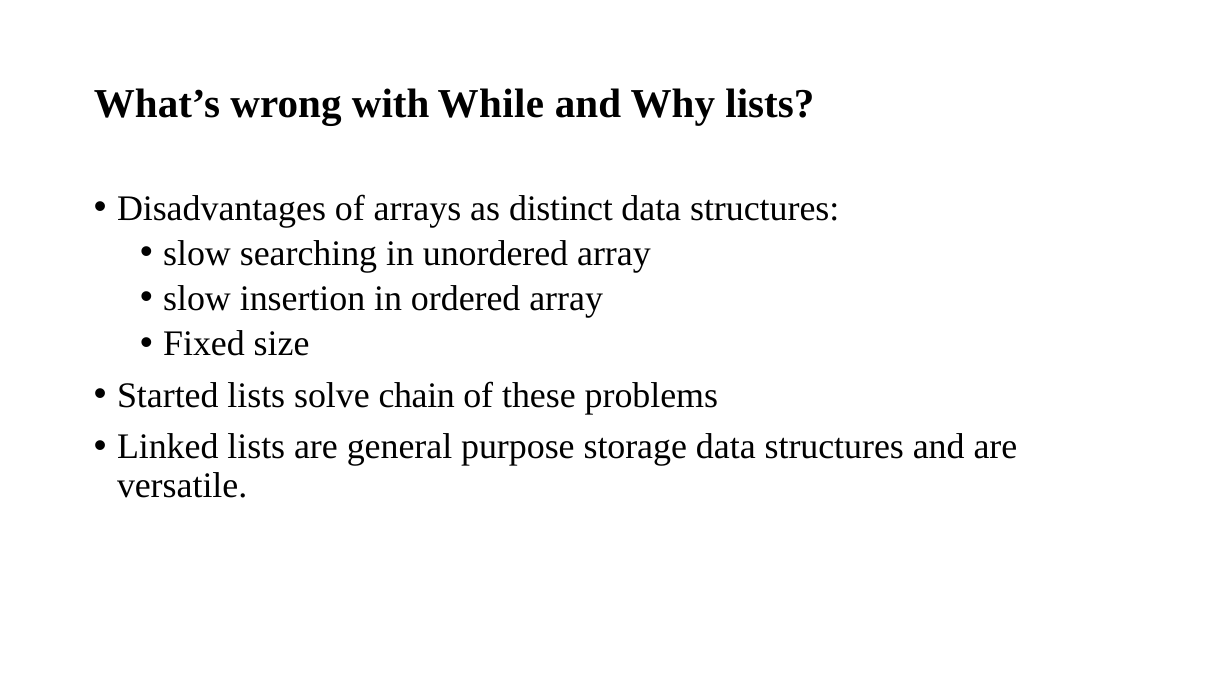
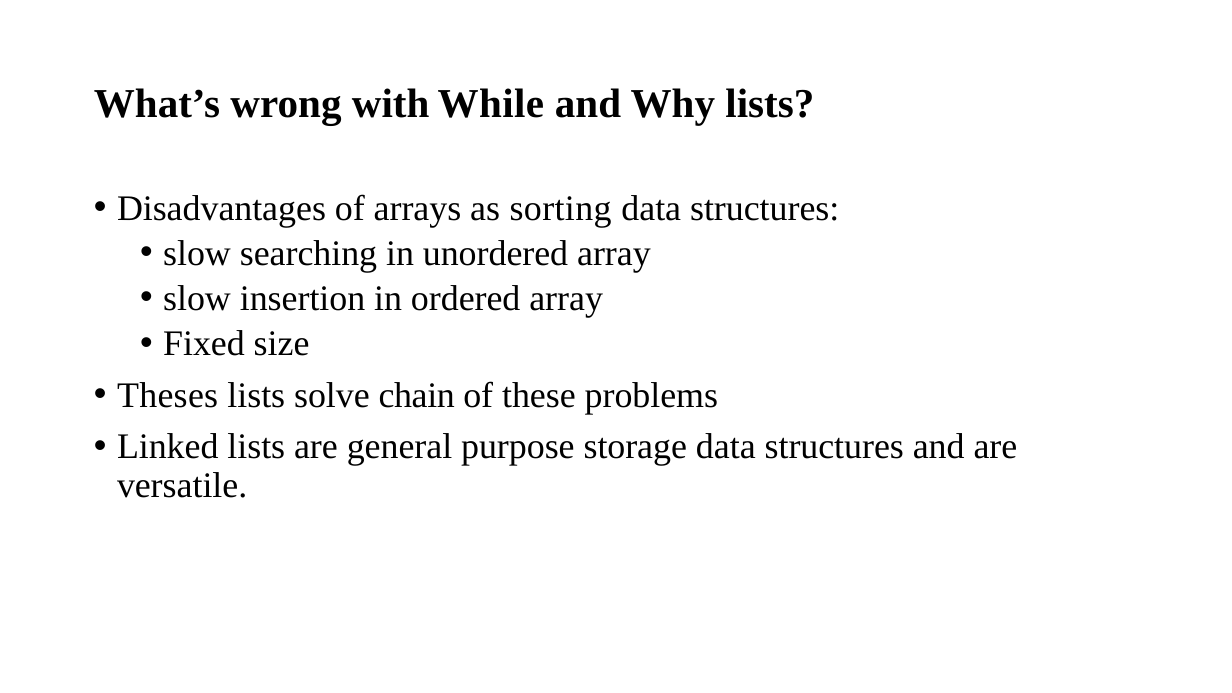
distinct: distinct -> sorting
Started: Started -> Theses
